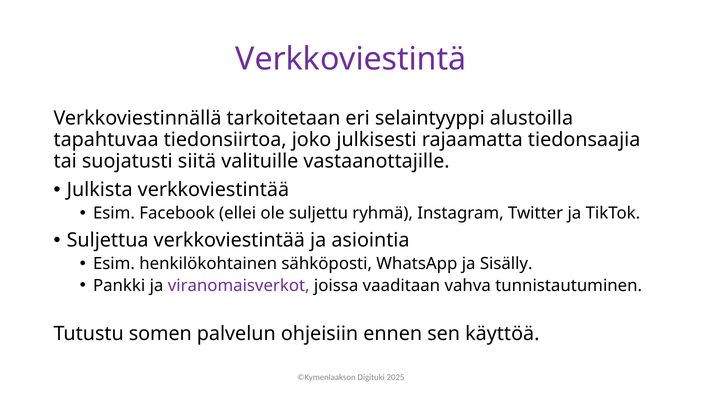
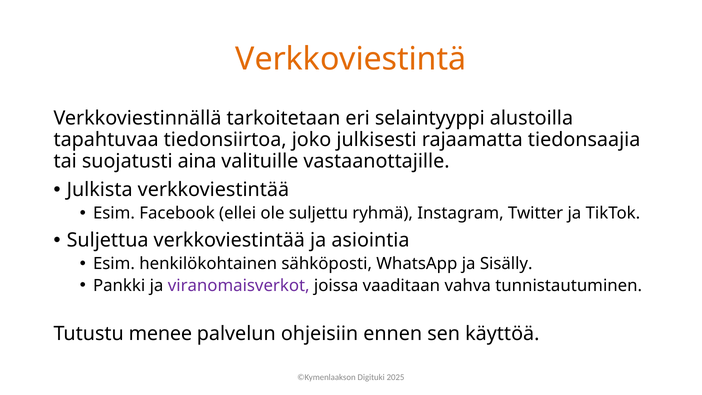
Verkkoviestintä colour: purple -> orange
siitä: siitä -> aina
somen: somen -> menee
